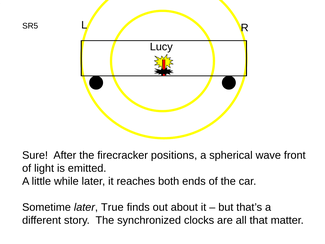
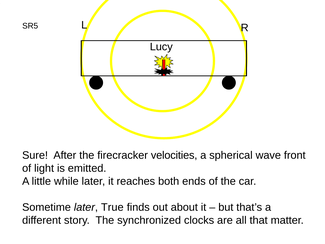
positions: positions -> velocities
